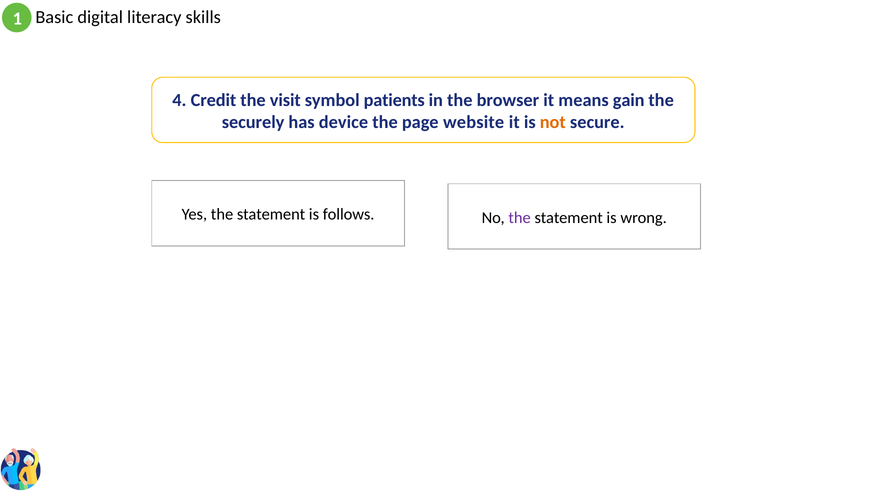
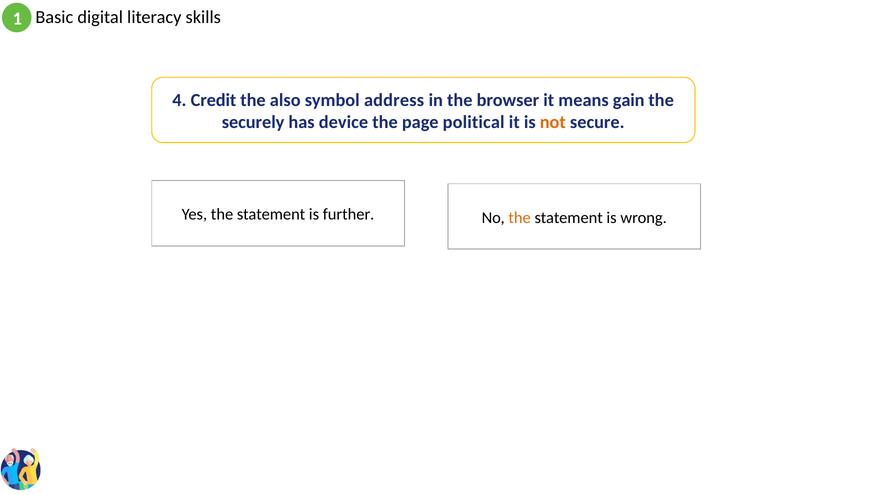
visit: visit -> also
patients: patients -> address
website: website -> political
follows: follows -> further
the at (520, 217) colour: purple -> orange
